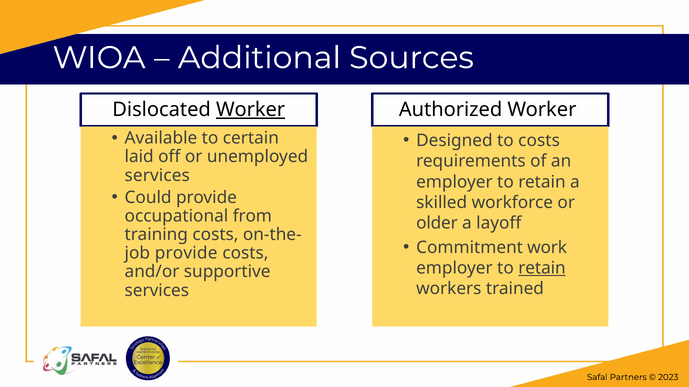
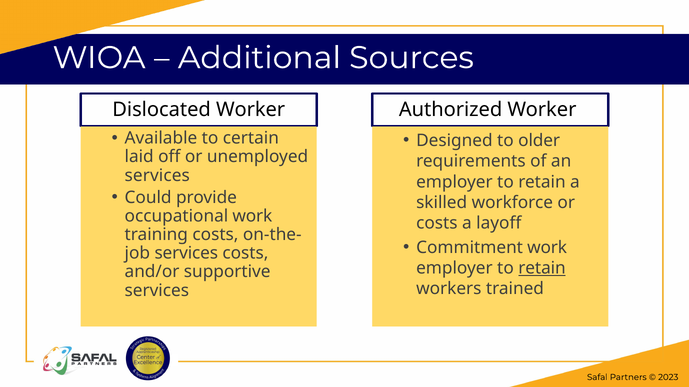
Worker at (251, 110) underline: present -> none
to costs: costs -> older
occupational from: from -> work
older at (437, 223): older -> costs
provide at (186, 254): provide -> services
